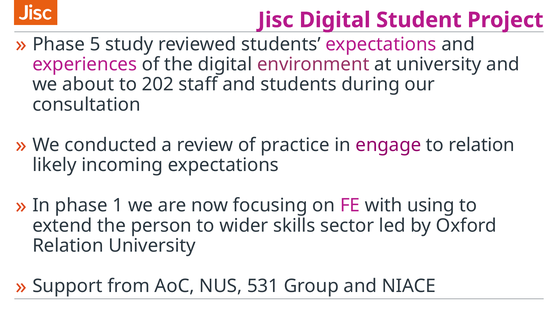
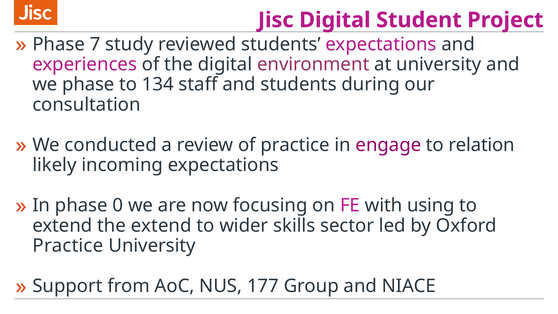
5: 5 -> 7
we about: about -> phase
202: 202 -> 134
1: 1 -> 0
the person: person -> extend
Relation at (68, 246): Relation -> Practice
531: 531 -> 177
